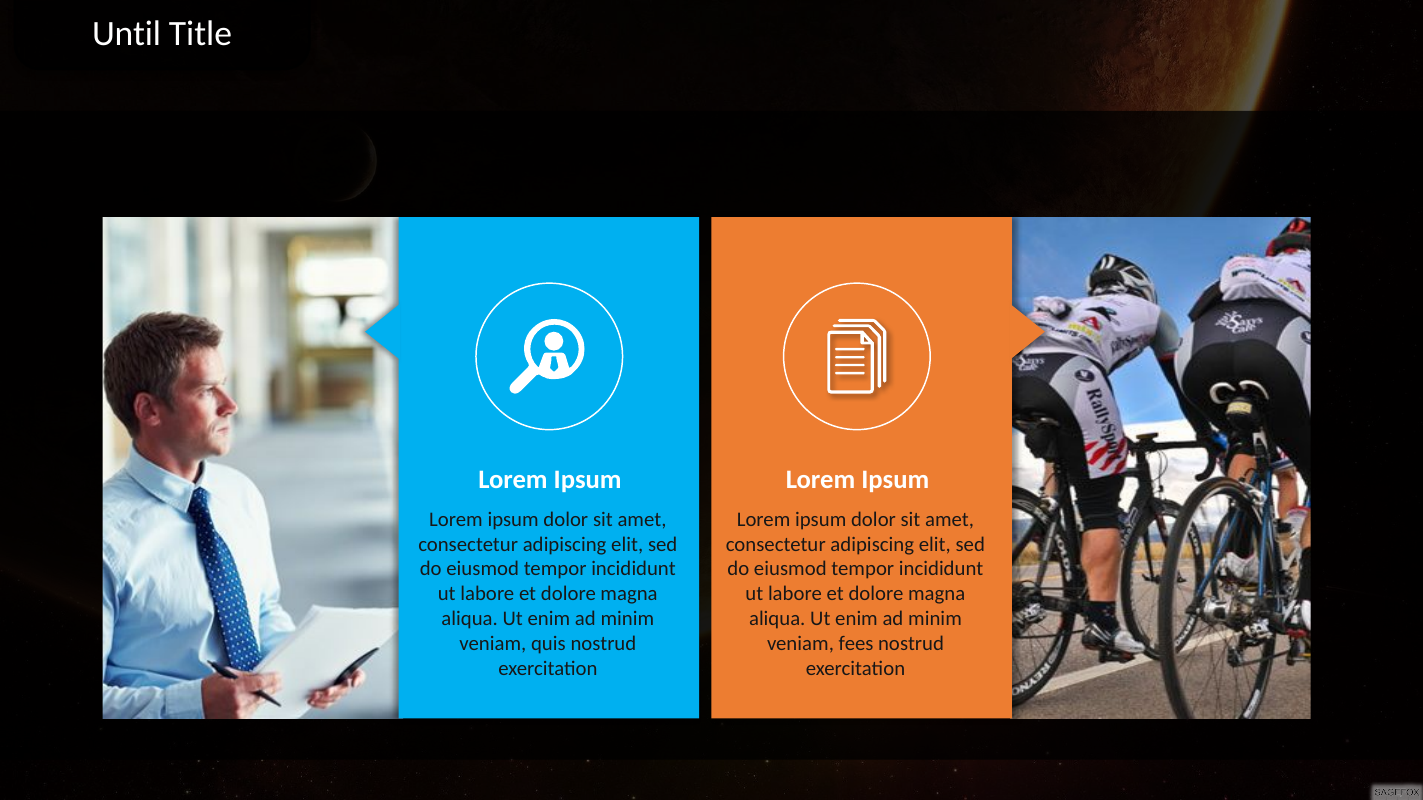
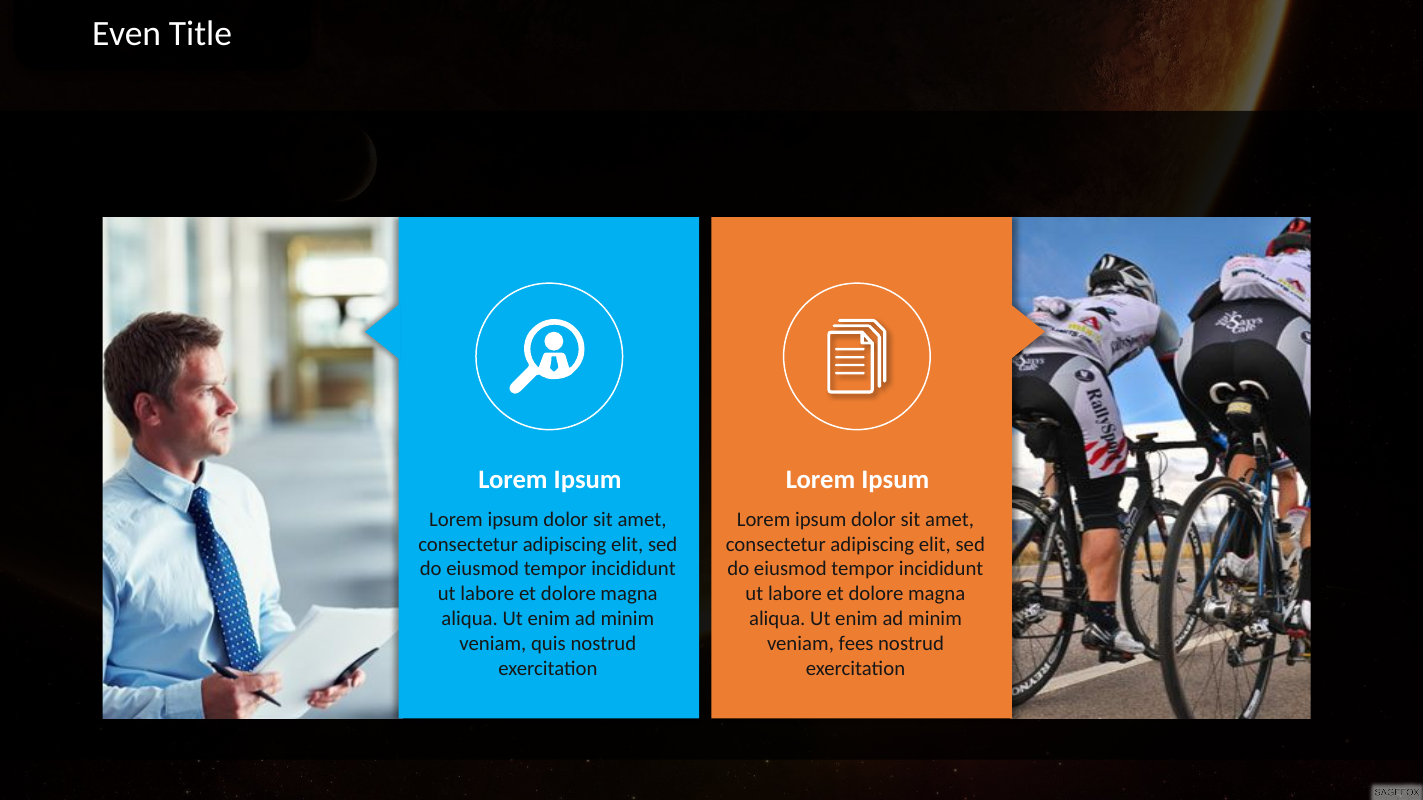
Until: Until -> Even
